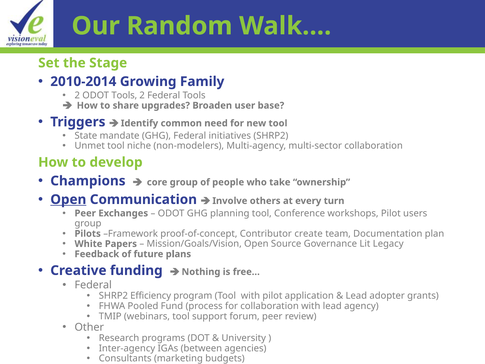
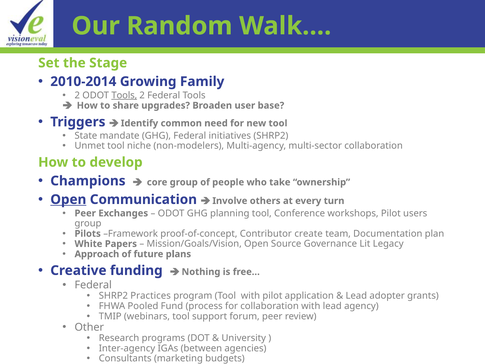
Tools at (124, 95) underline: none -> present
Feedback: Feedback -> Approach
Efficiency: Efficiency -> Practices
